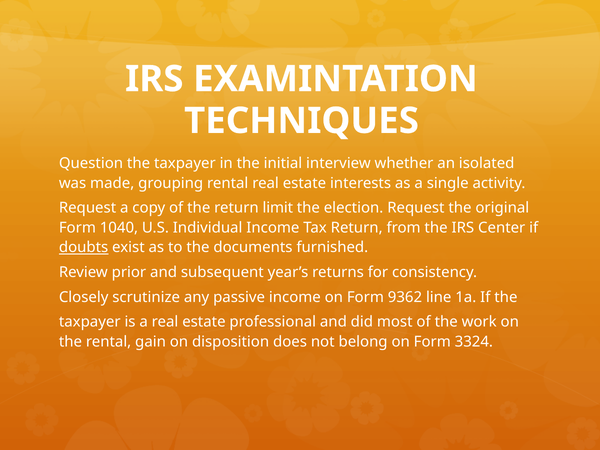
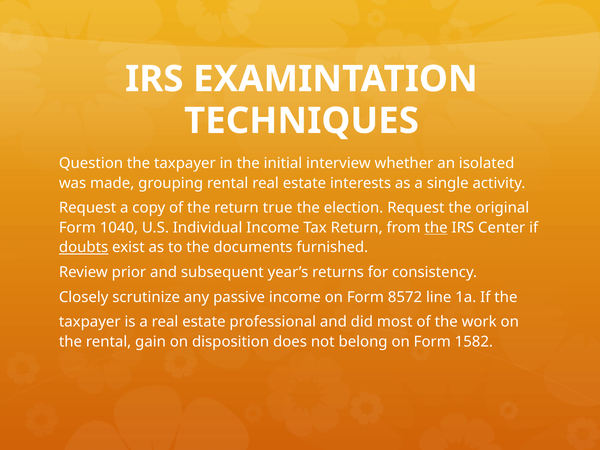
limit: limit -> true
the at (436, 228) underline: none -> present
9362: 9362 -> 8572
3324: 3324 -> 1582
